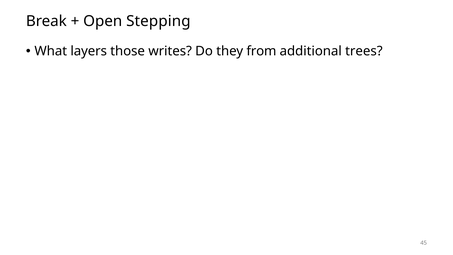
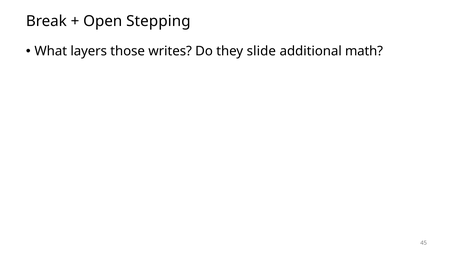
from: from -> slide
trees: trees -> math
